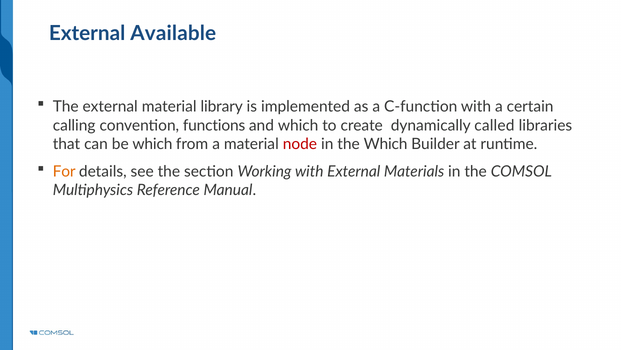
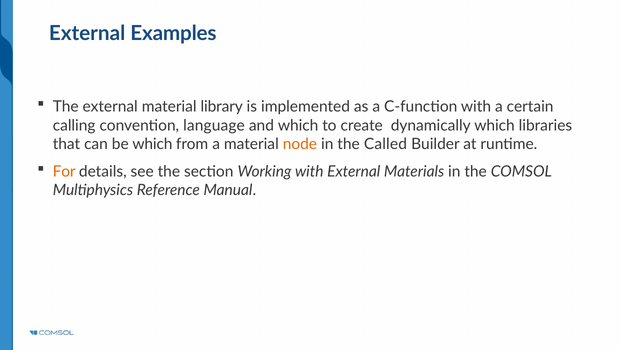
Available: Available -> Examples
functions: functions -> language
dynamically called: called -> which
node colour: red -> orange
the Which: Which -> Called
